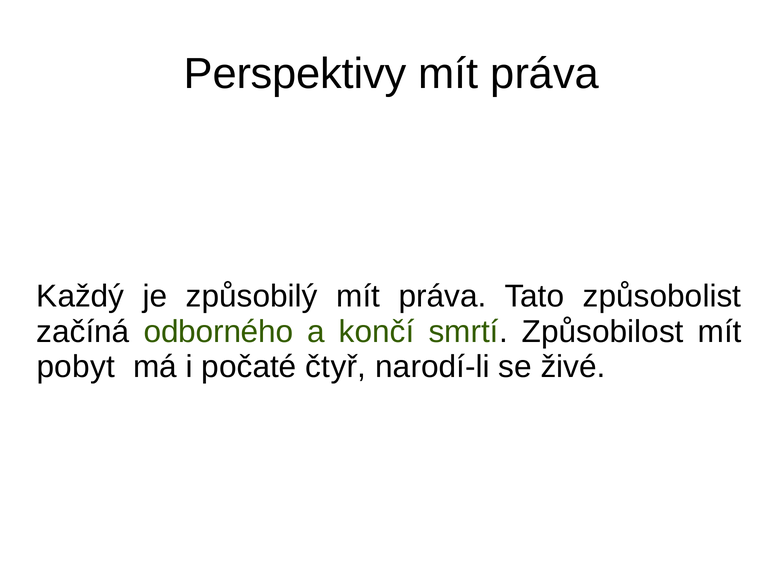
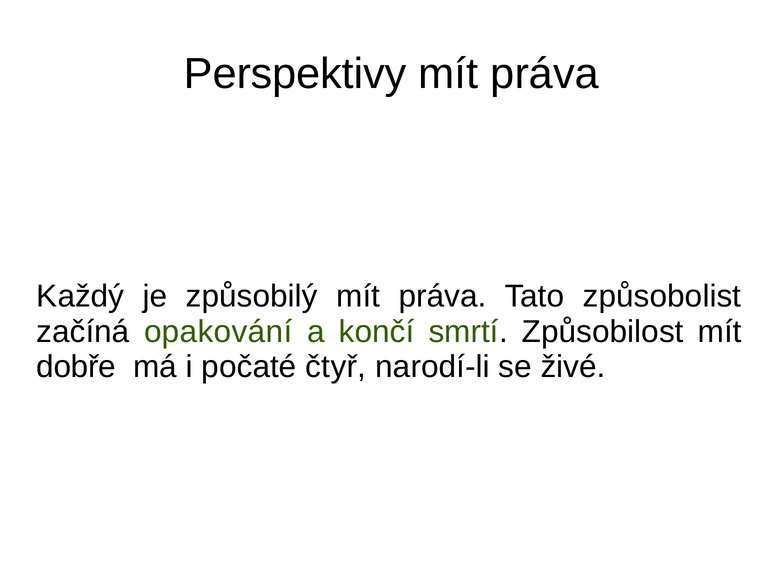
odborného: odborného -> opakování
pobyt: pobyt -> dobře
